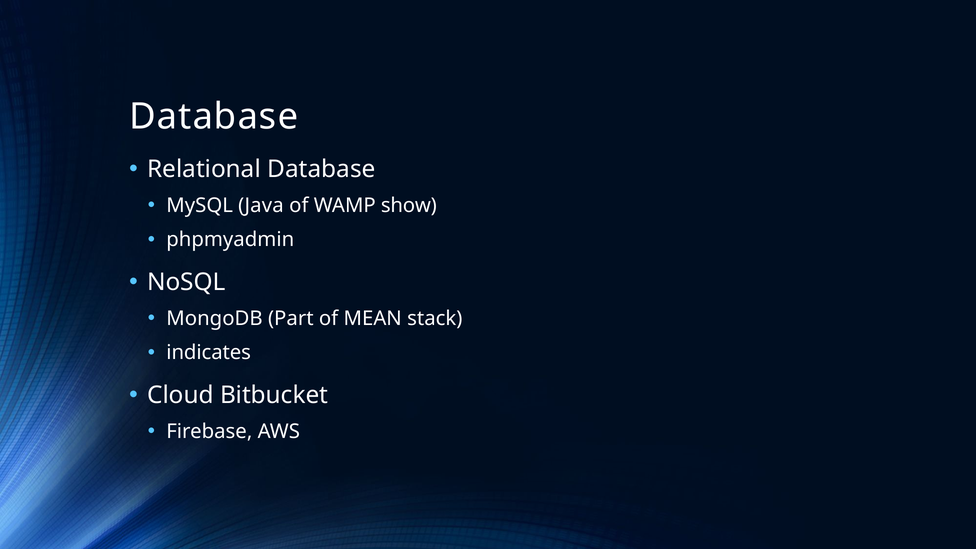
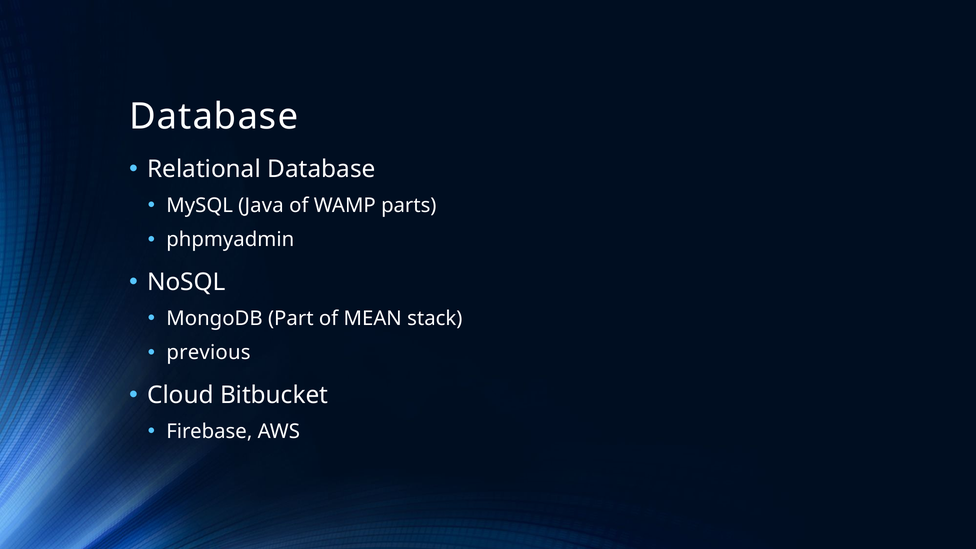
show: show -> parts
indicates: indicates -> previous
